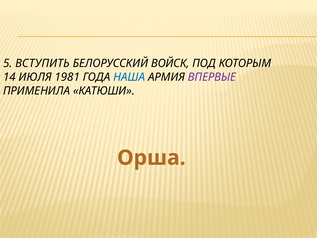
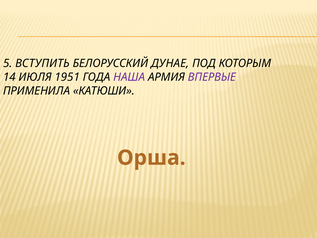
ВОЙСК: ВОЙСК -> ДУНАЕ
1981: 1981 -> 1951
НАША colour: blue -> purple
